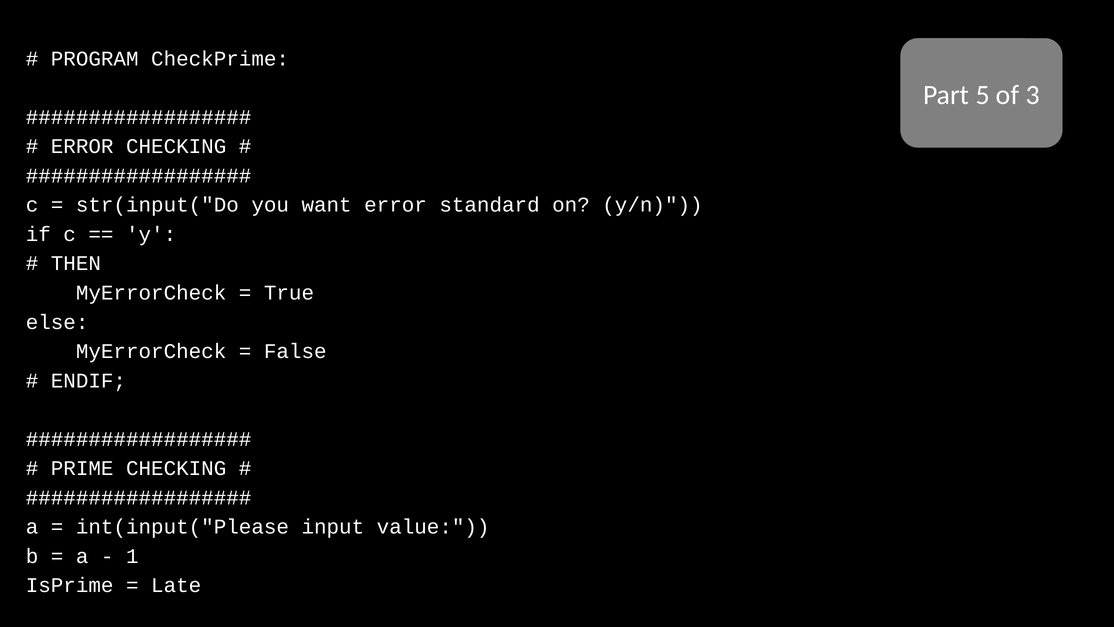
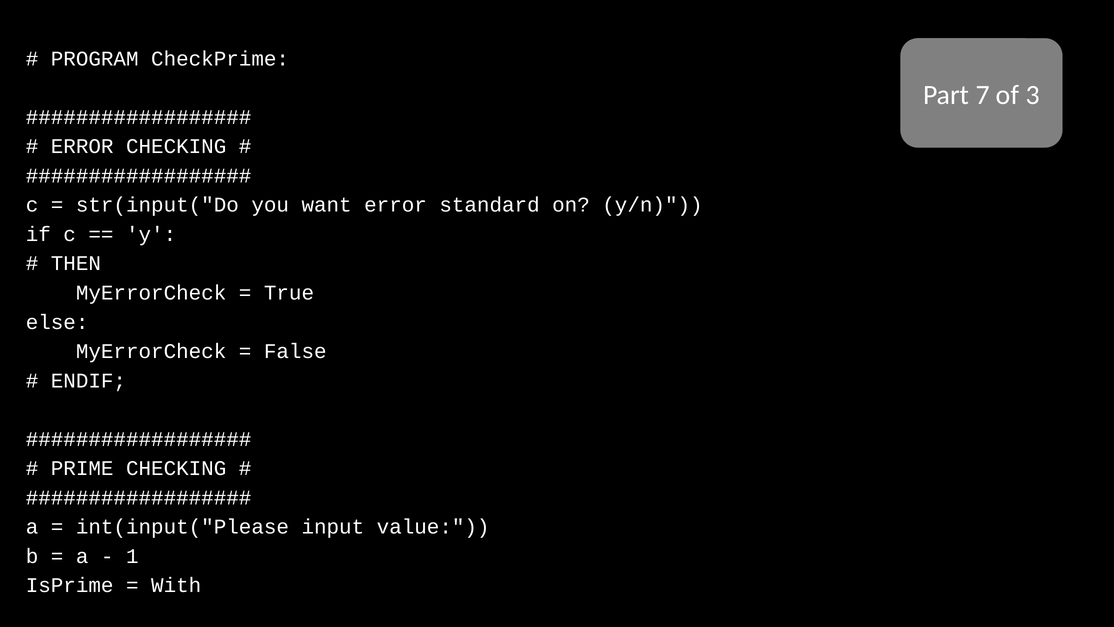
5: 5 -> 7
Late: Late -> With
